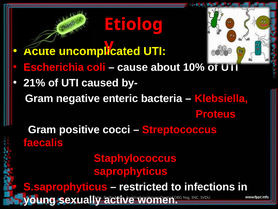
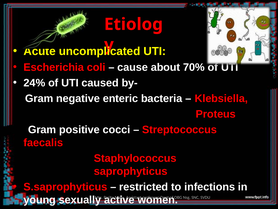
10%: 10% -> 70%
21%: 21% -> 24%
